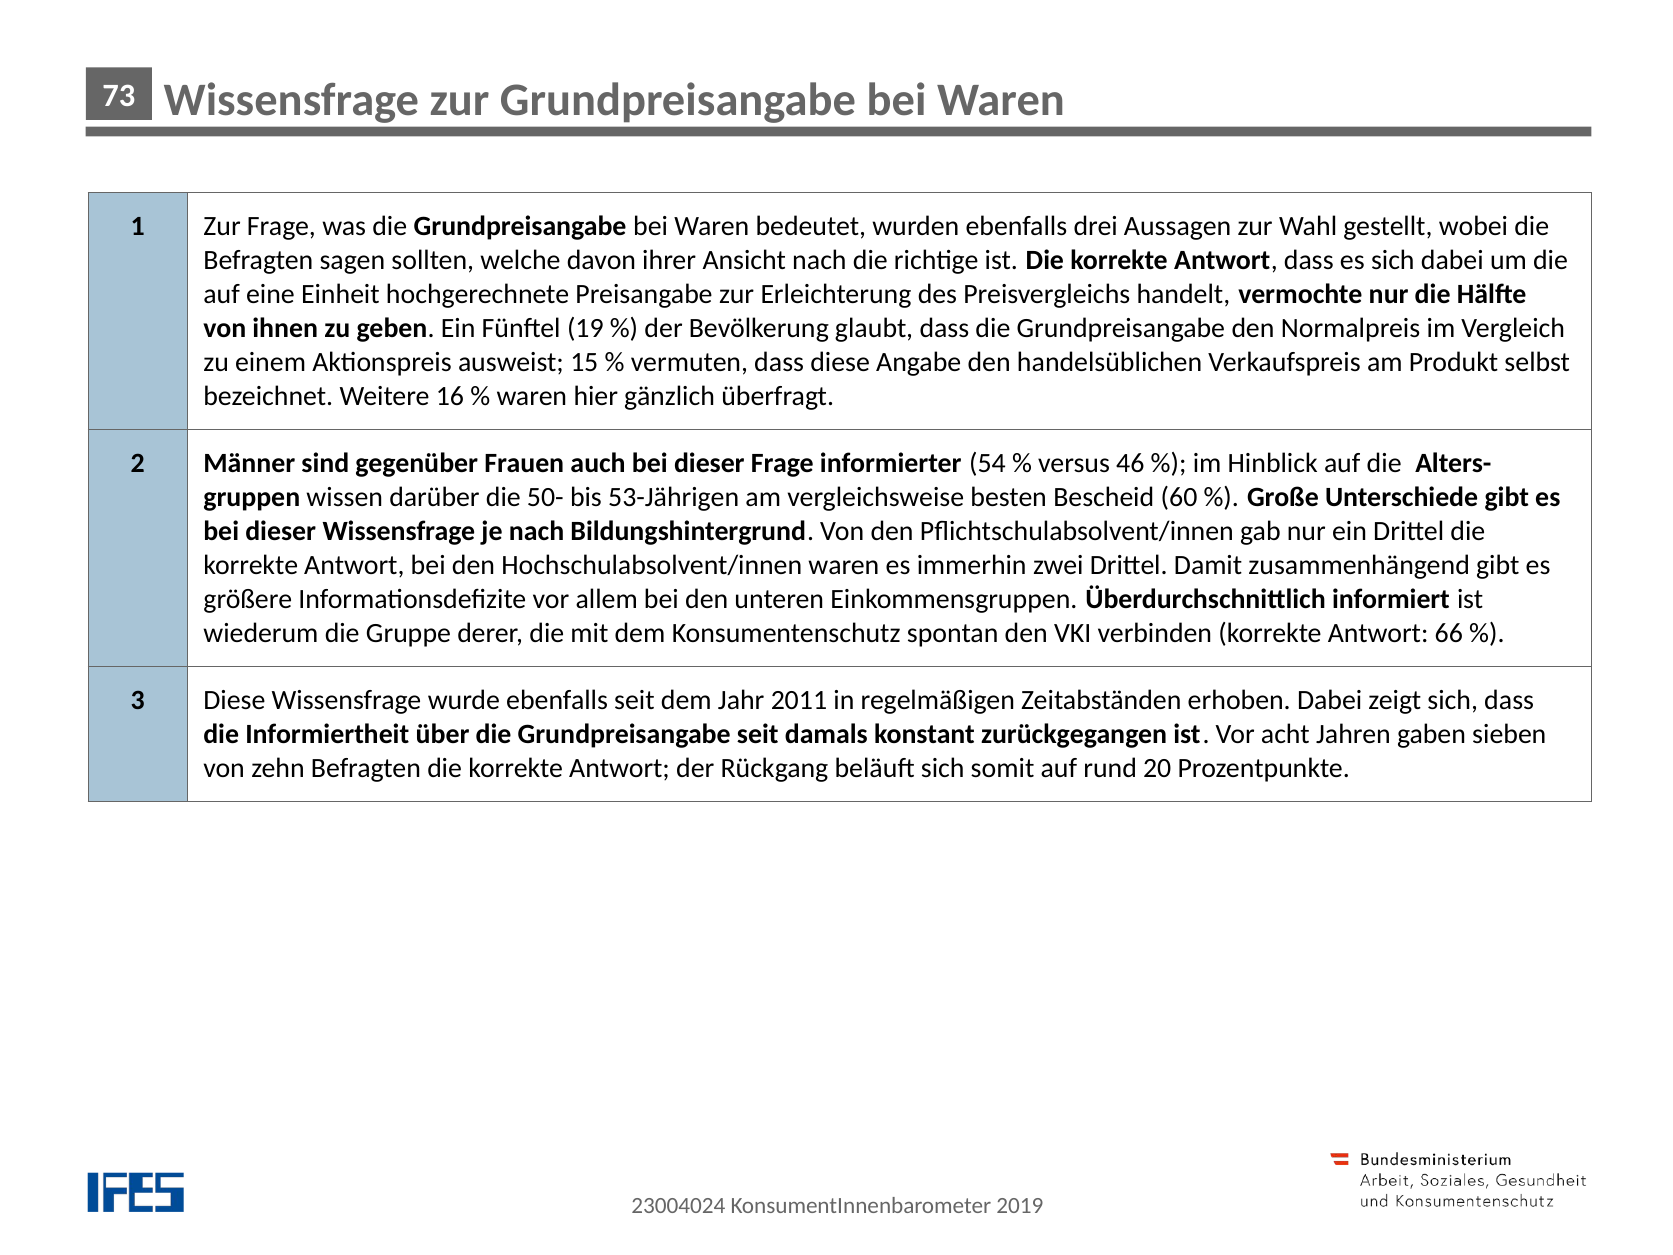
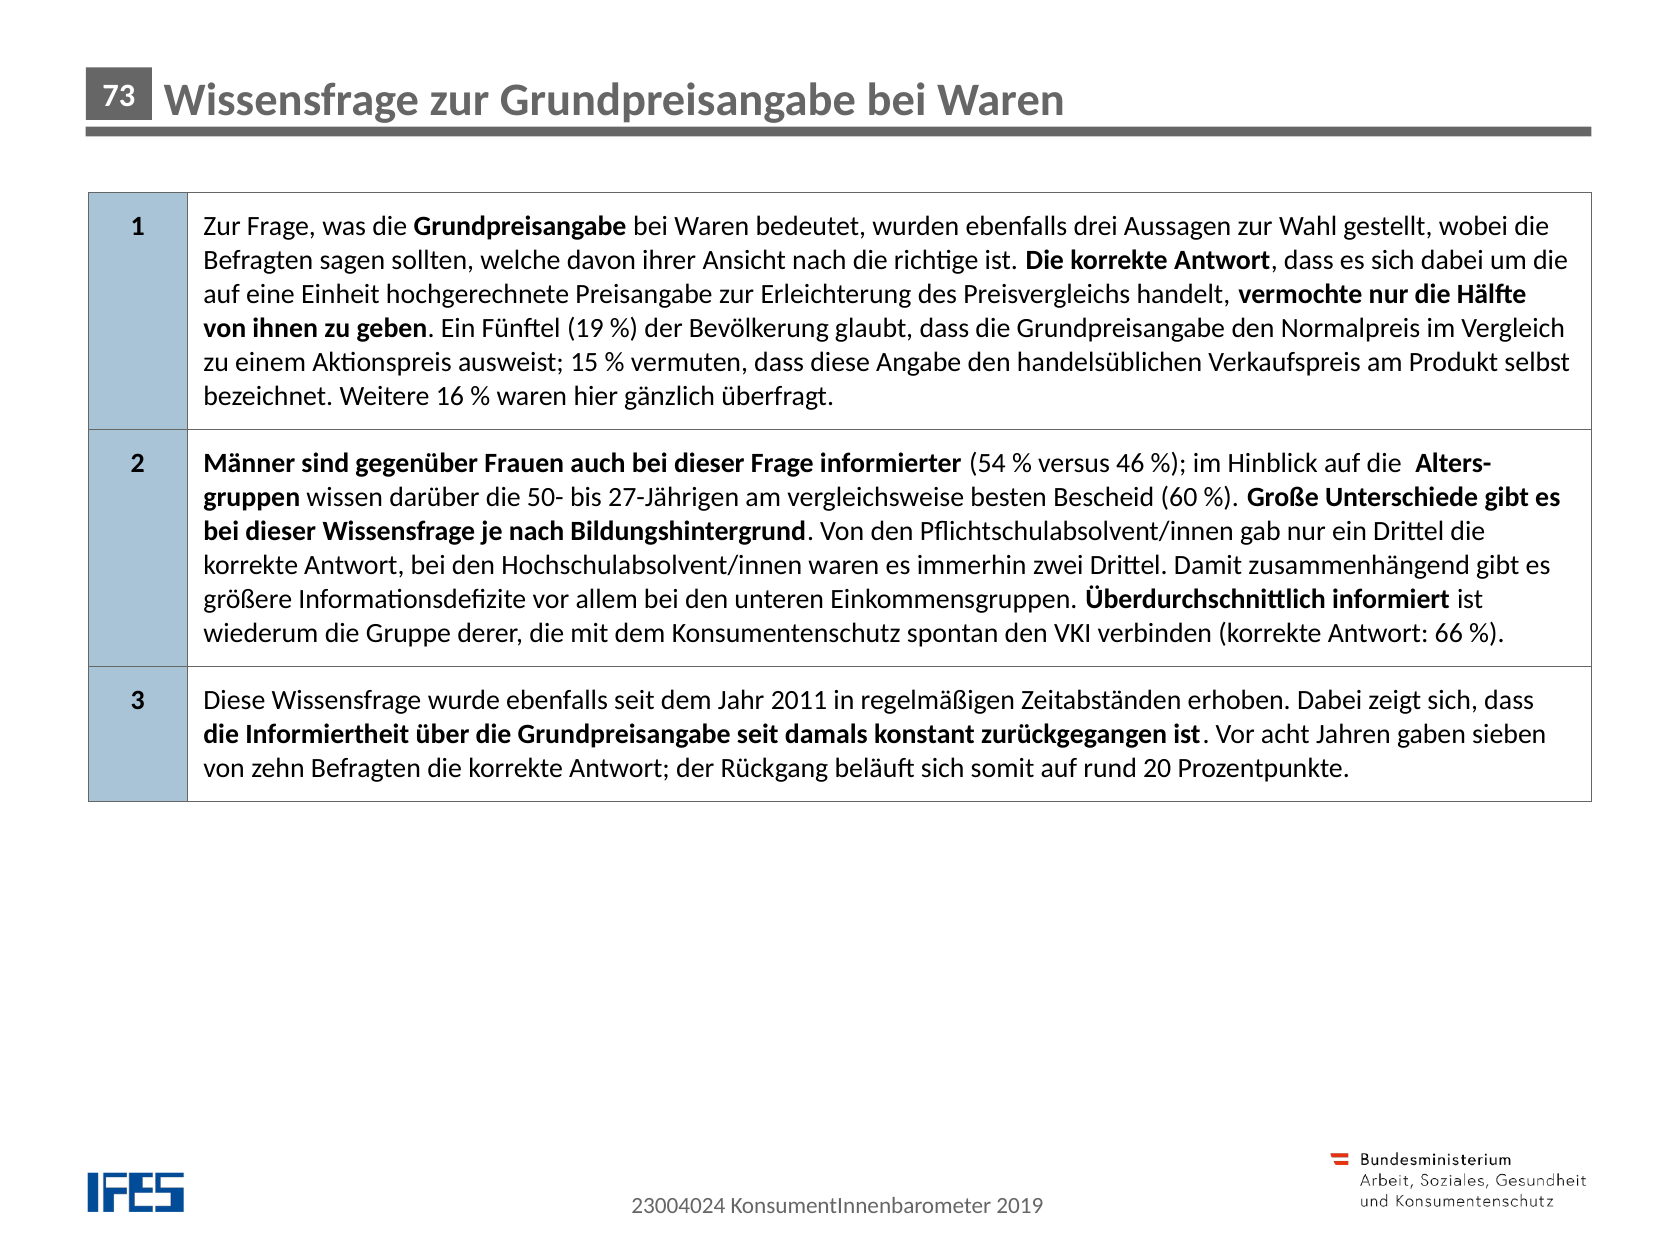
53-Jährigen: 53-Jährigen -> 27-Jährigen
